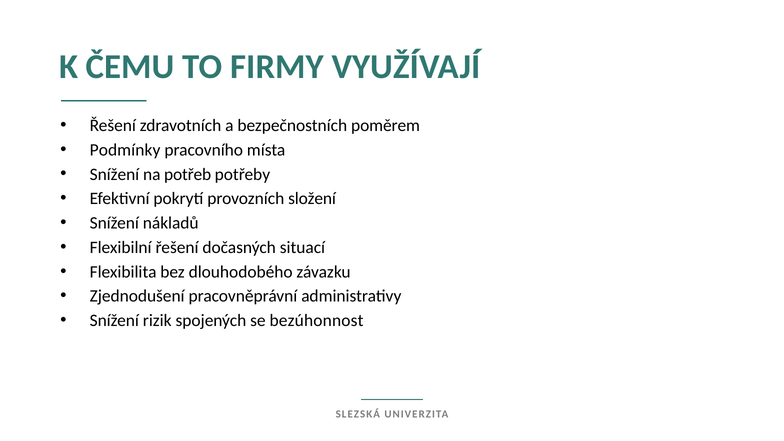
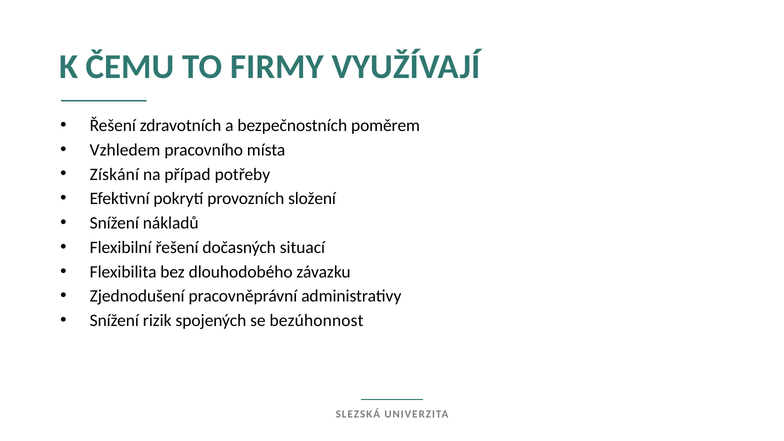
Podmínky: Podmínky -> Vzhledem
Snížení at (114, 174): Snížení -> Získání
potřeb: potřeb -> případ
